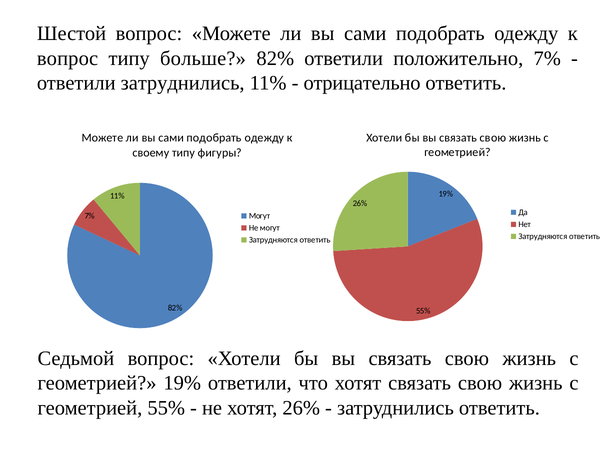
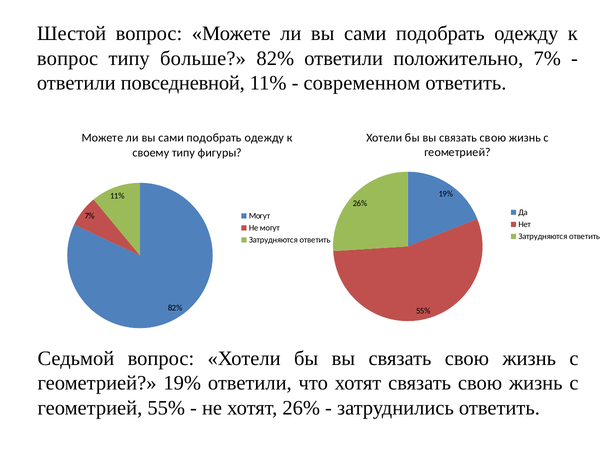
ответили затруднились: затруднились -> повседневной
отрицательно: отрицательно -> современном
